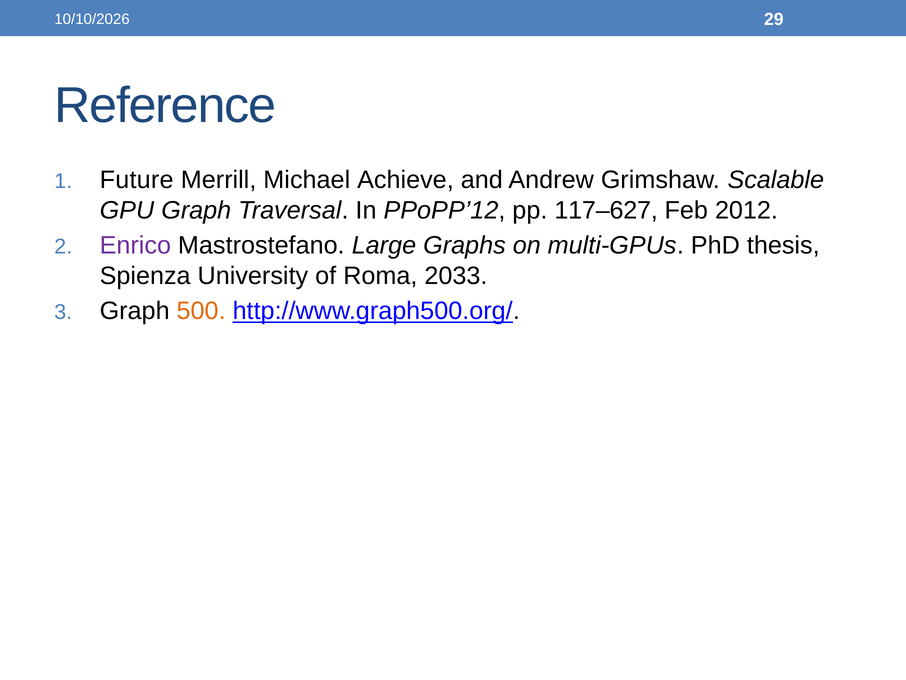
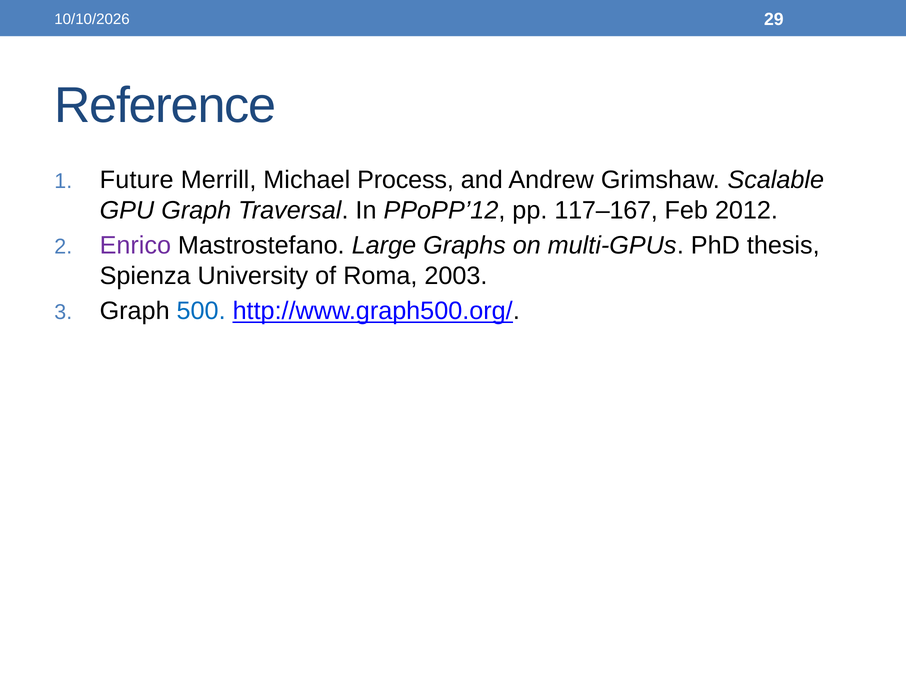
Achieve: Achieve -> Process
117–627: 117–627 -> 117–167
2033: 2033 -> 2003
500 colour: orange -> blue
